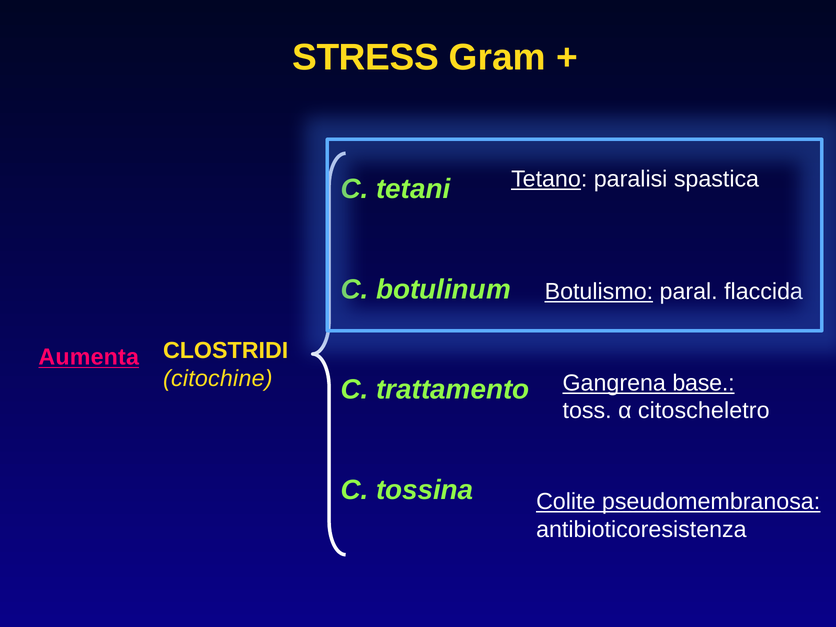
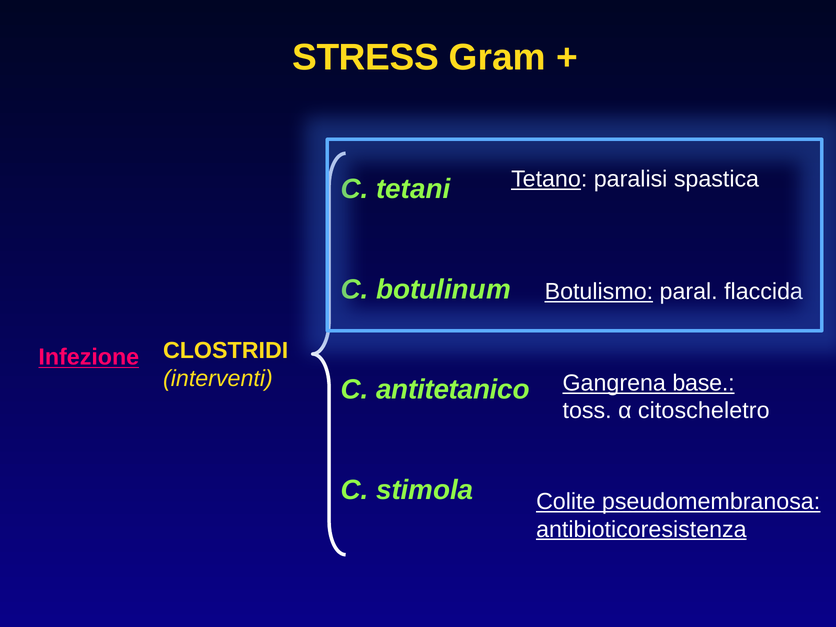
Aumenta: Aumenta -> Infezione
citochine: citochine -> interventi
trattamento: trattamento -> antitetanico
tossina: tossina -> stimola
antibioticoresistenza underline: none -> present
